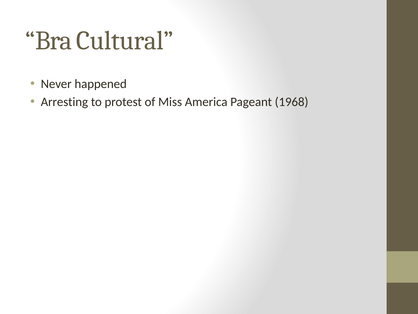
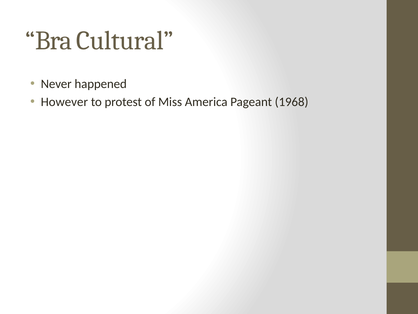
Arresting: Arresting -> However
